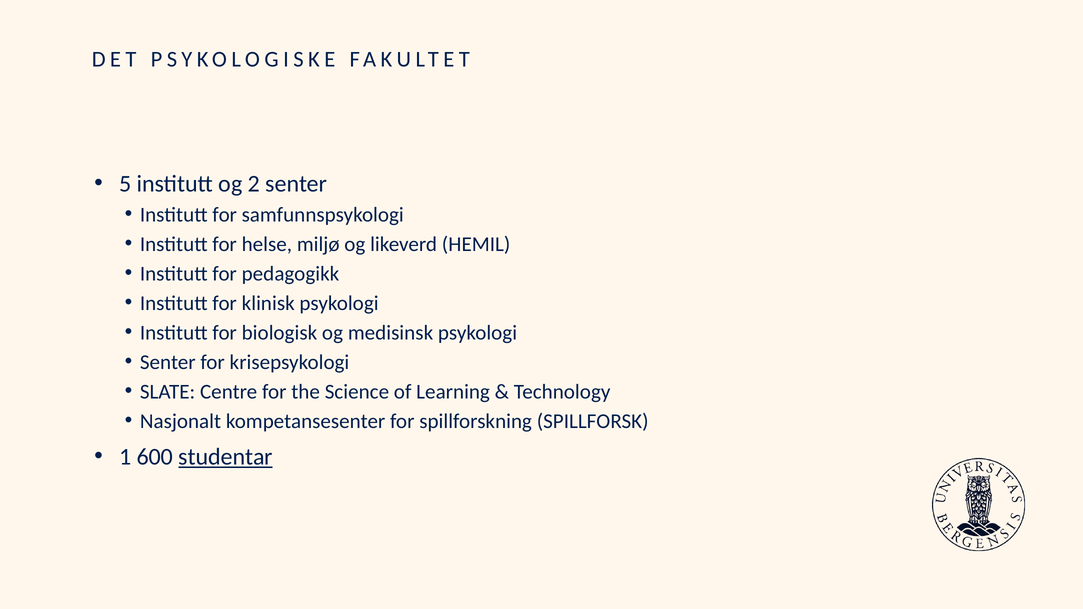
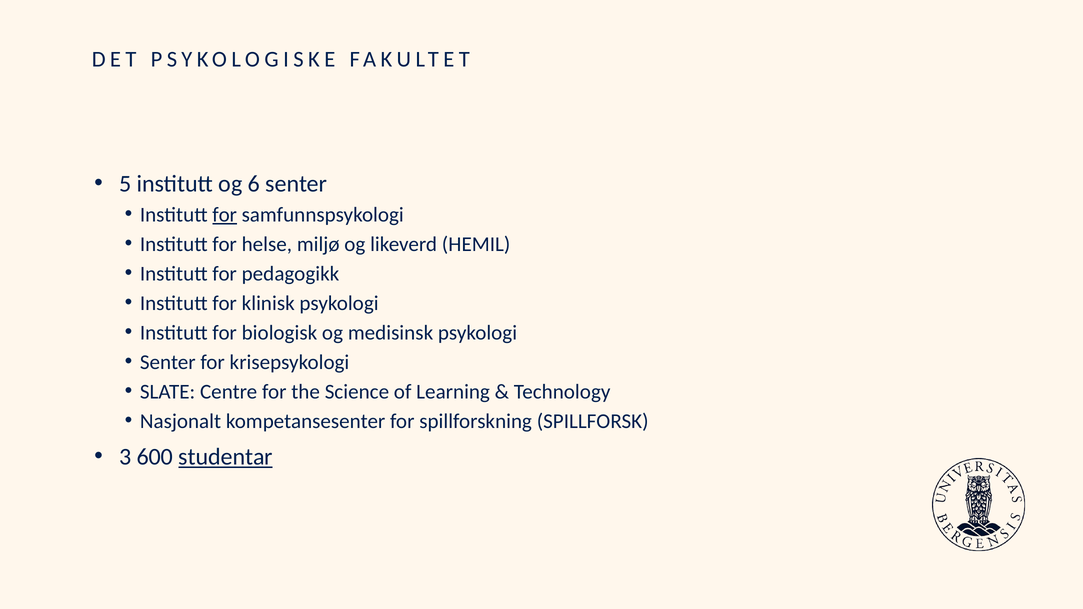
2: 2 -> 6
for at (225, 215) underline: none -> present
1: 1 -> 3
